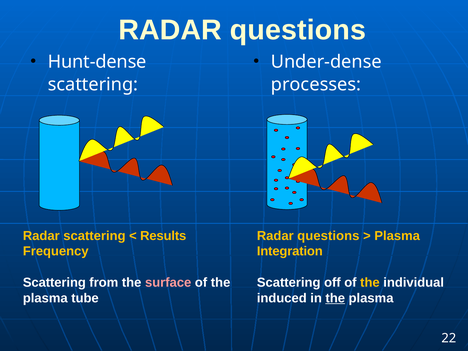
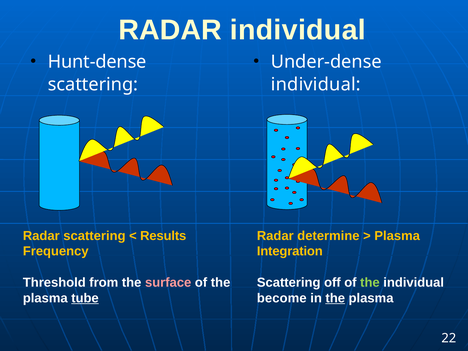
questions at (298, 30): questions -> individual
processes at (316, 85): processes -> individual
questions at (328, 236): questions -> determine
Scattering at (54, 283): Scattering -> Threshold
the at (370, 283) colour: yellow -> light green
tube underline: none -> present
induced: induced -> become
